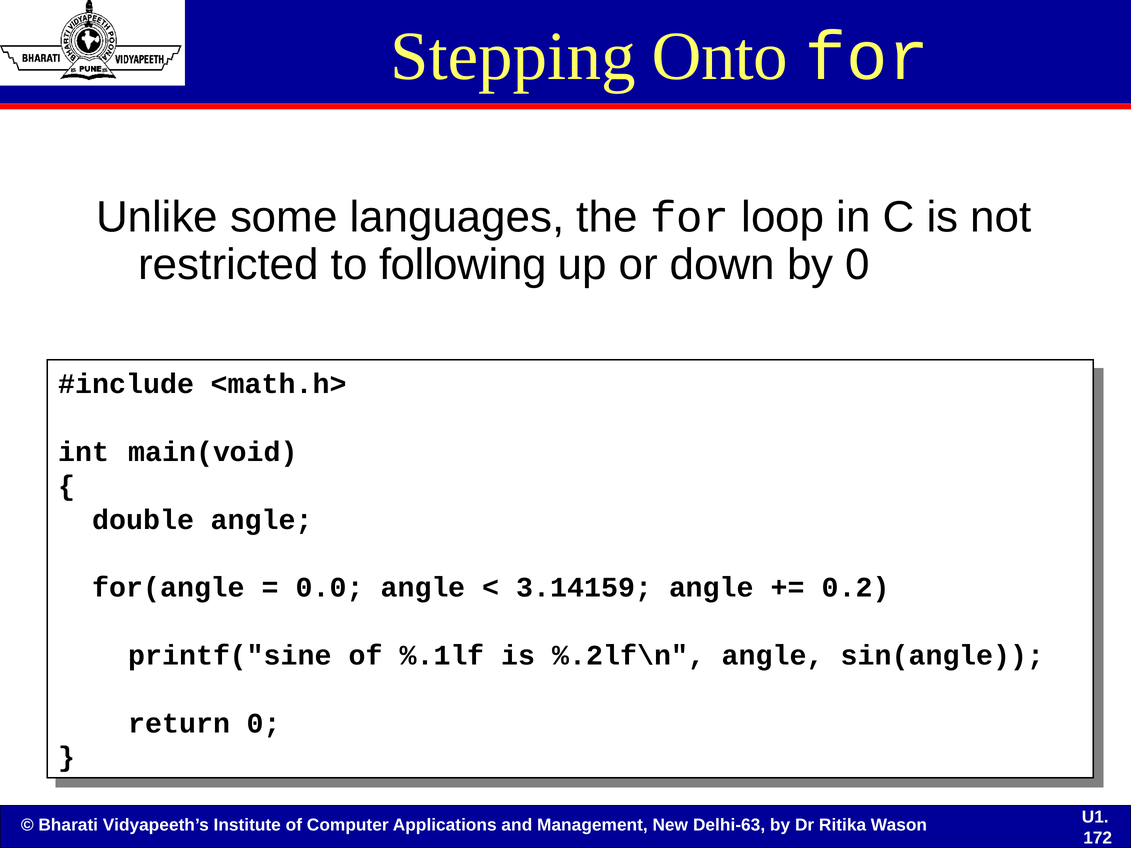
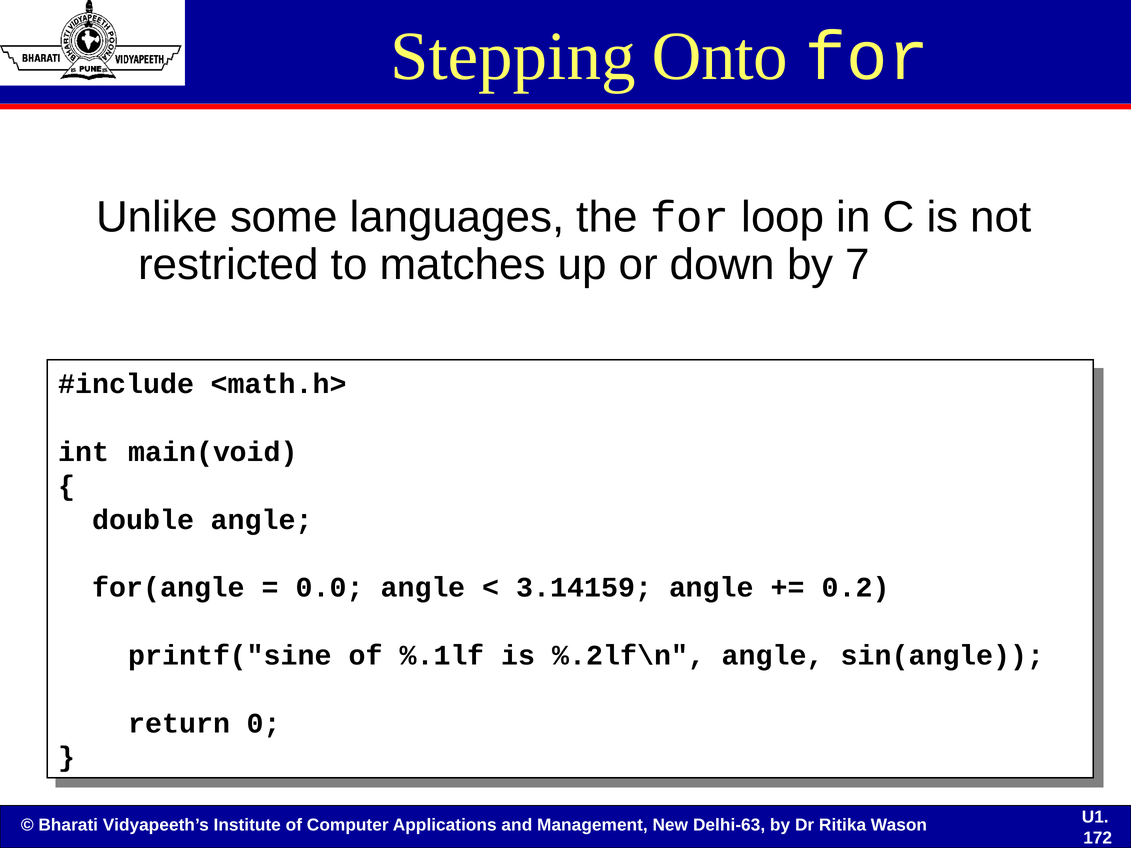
following: following -> matches
by 0: 0 -> 7
